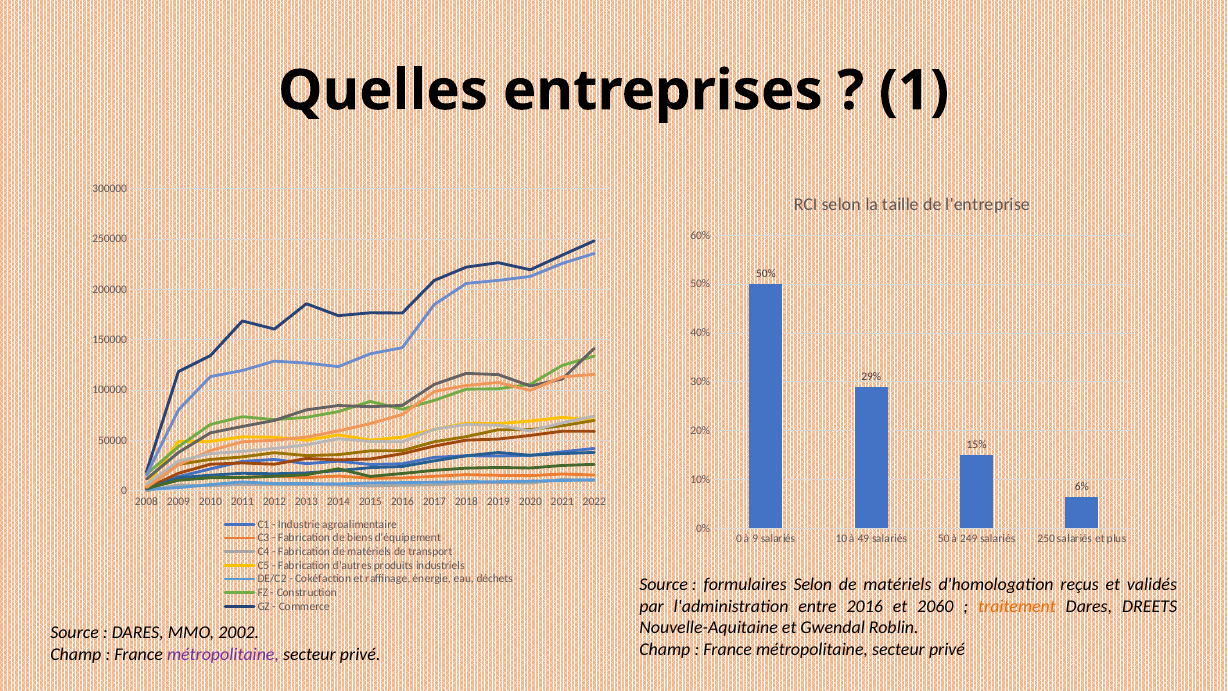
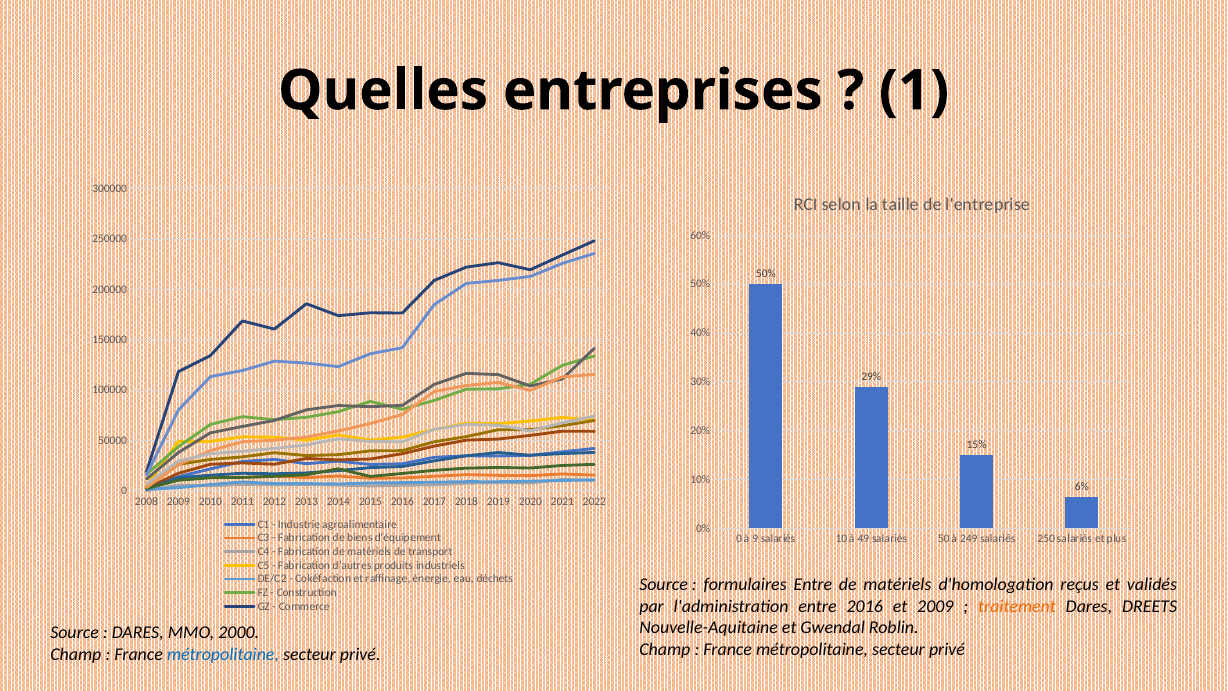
formulaires Selon: Selon -> Entre
et 2060: 2060 -> 2009
2002: 2002 -> 2000
métropolitaine at (223, 654) colour: purple -> blue
